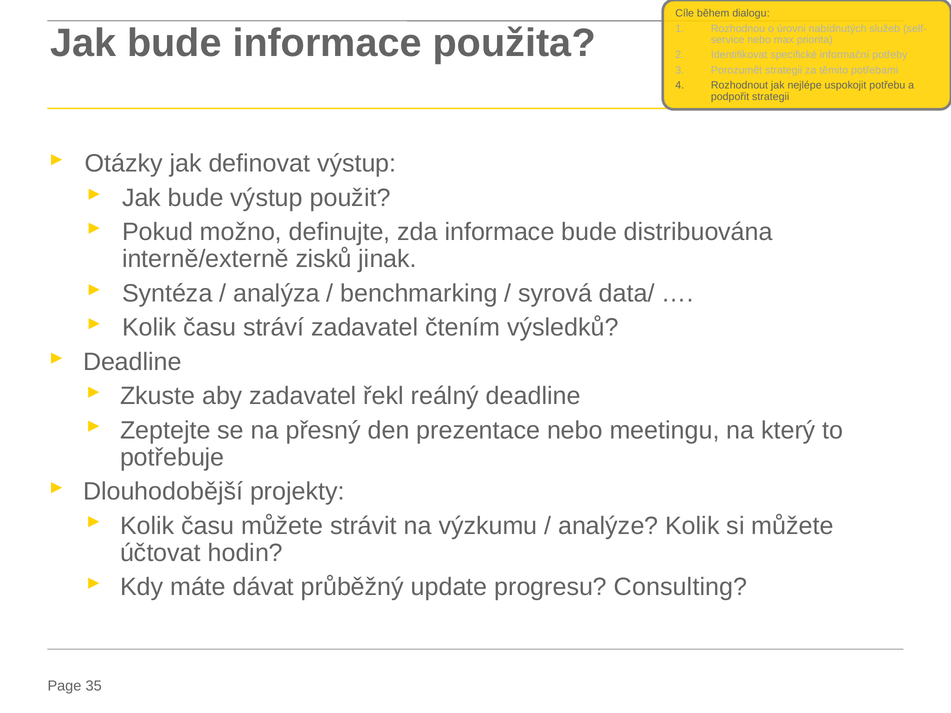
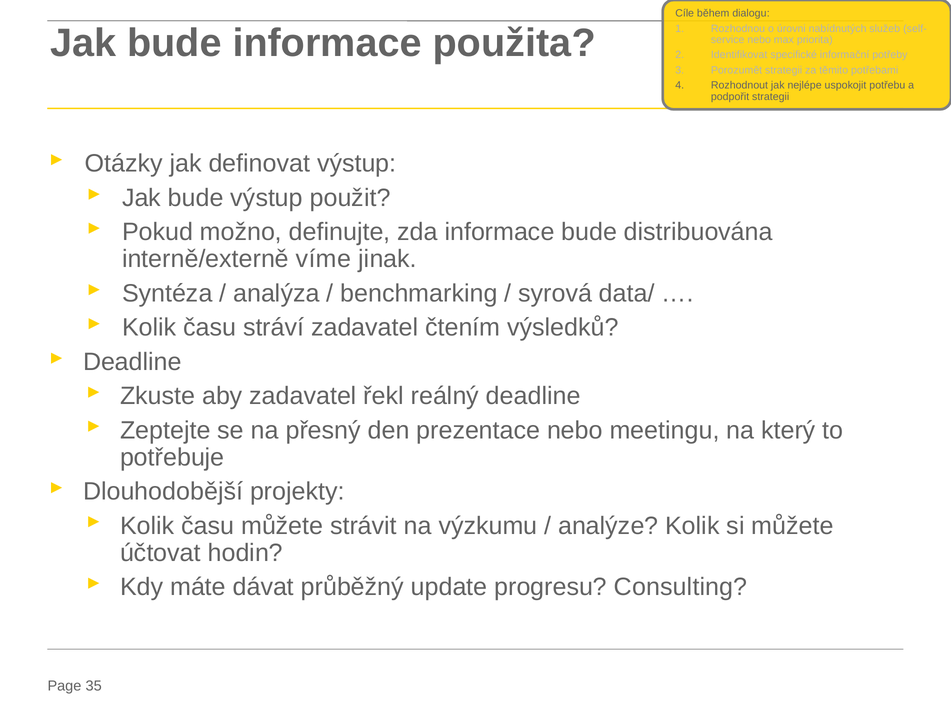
zisků: zisků -> víme
